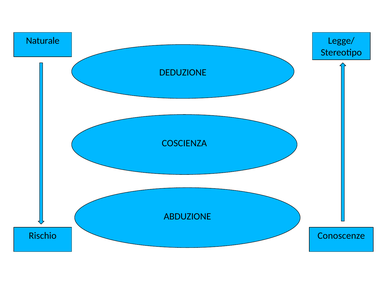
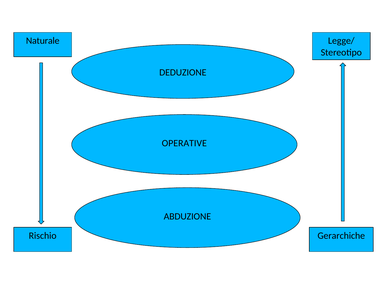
COSCIENZA: COSCIENZA -> OPERATIVE
Conoscenze: Conoscenze -> Gerarchiche
